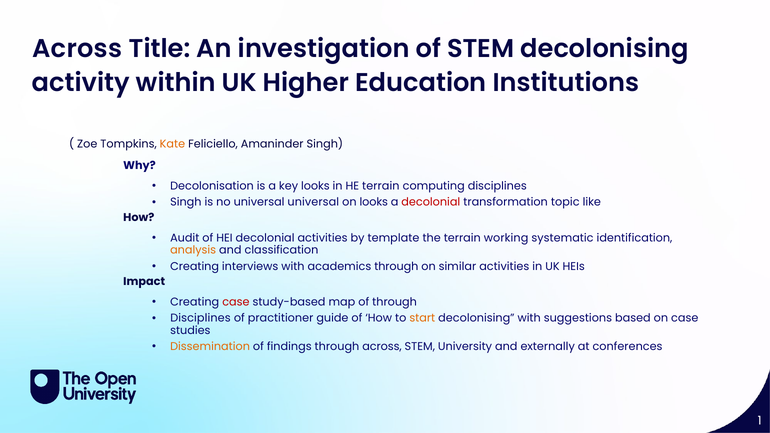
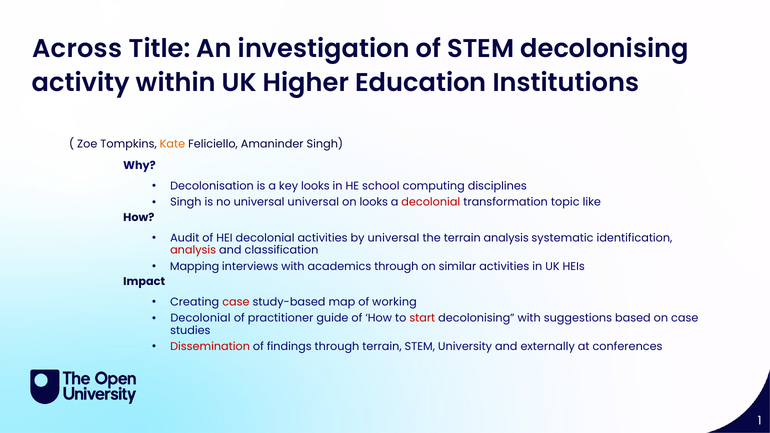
HE terrain: terrain -> school
by template: template -> universal
terrain working: working -> analysis
analysis at (193, 250) colour: orange -> red
Creating at (195, 266): Creating -> Mapping
of through: through -> working
Disciplines at (200, 318): Disciplines -> Decolonial
start colour: orange -> red
Dissemination colour: orange -> red
through across: across -> terrain
